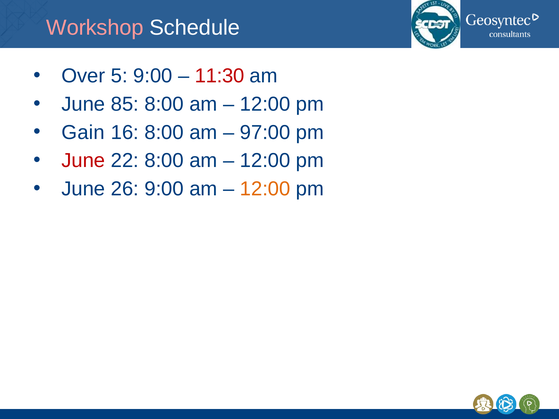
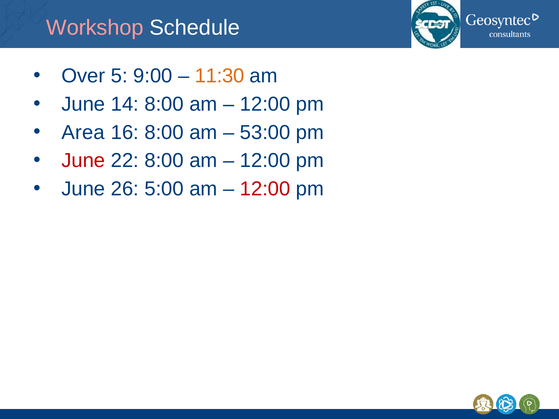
11:30 colour: red -> orange
85: 85 -> 14
Gain: Gain -> Area
97:00: 97:00 -> 53:00
26 9:00: 9:00 -> 5:00
12:00 at (265, 189) colour: orange -> red
